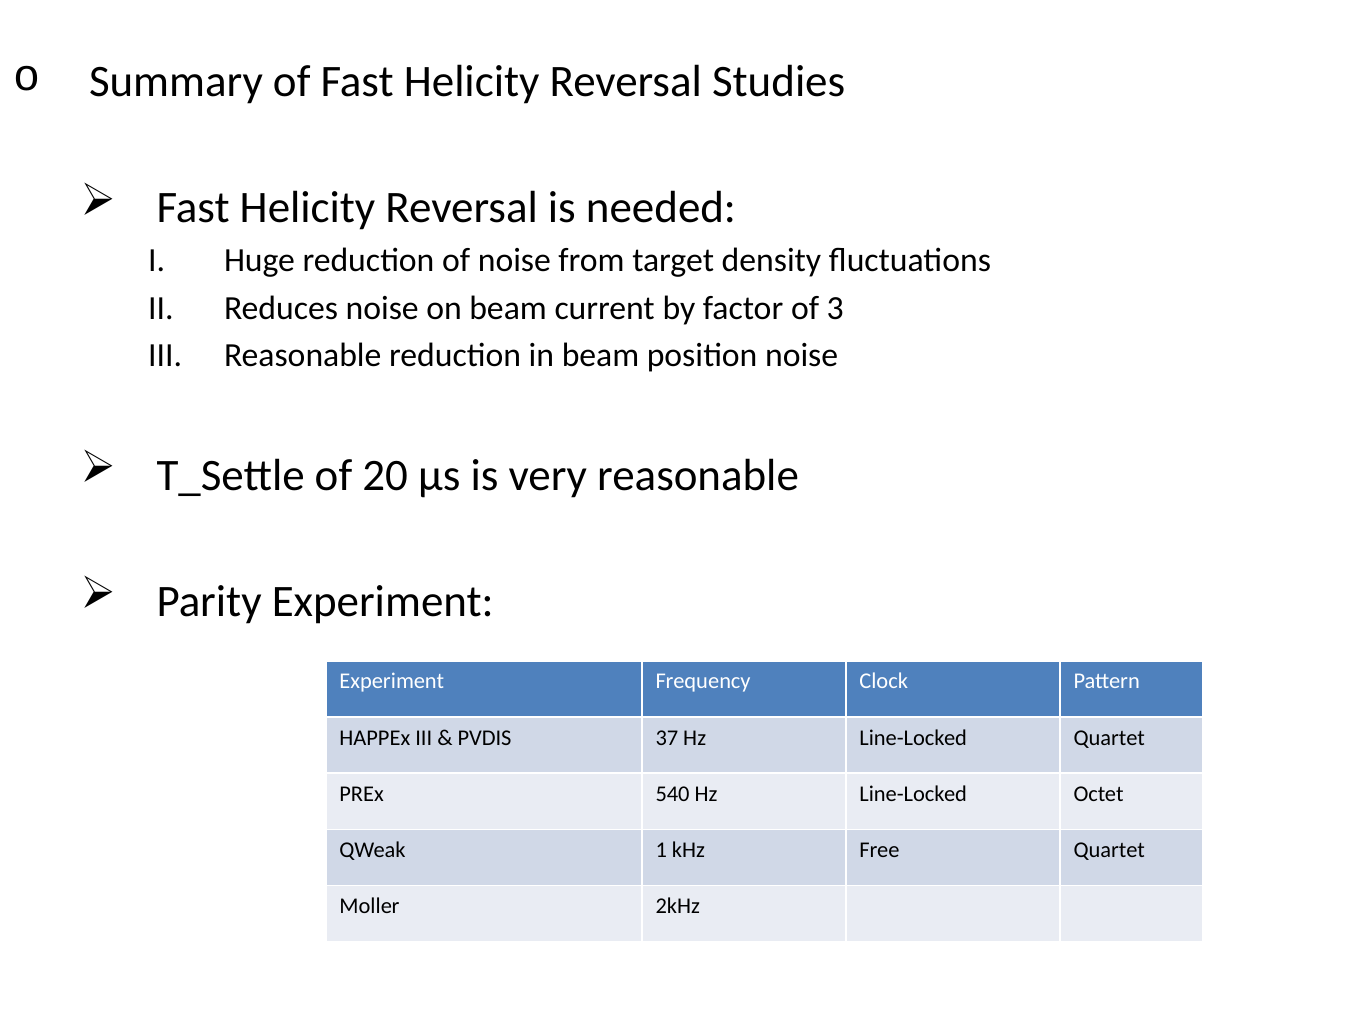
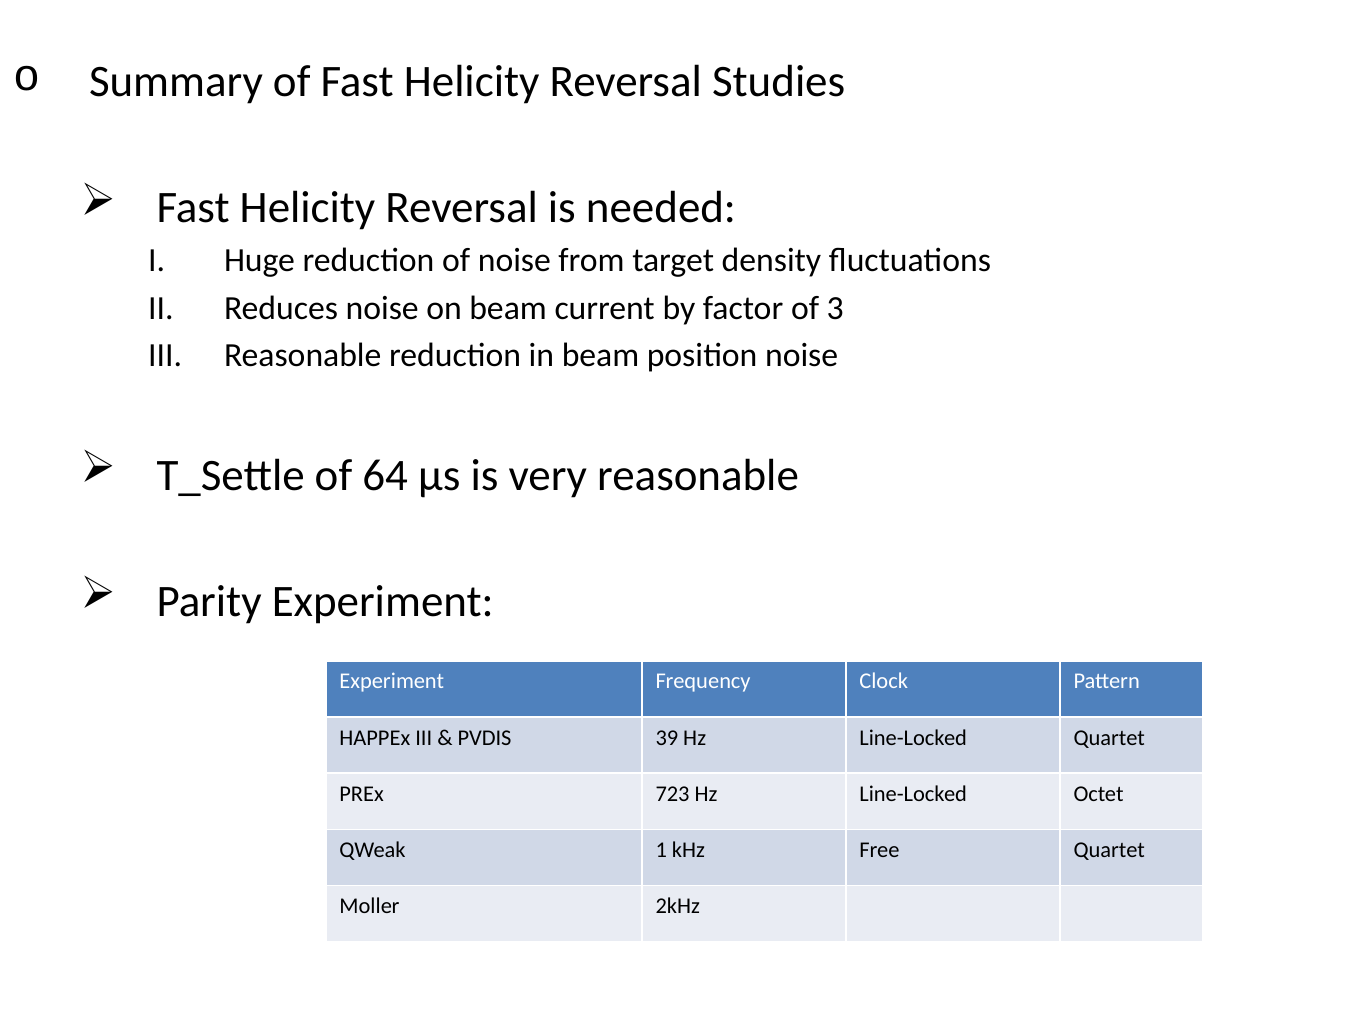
20: 20 -> 64
37: 37 -> 39
540: 540 -> 723
